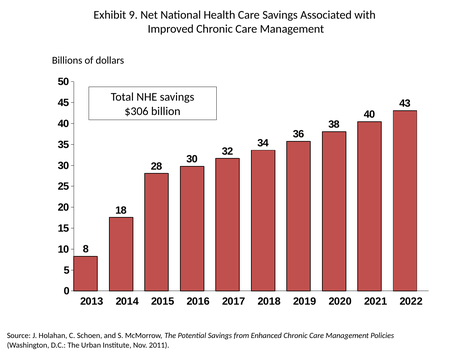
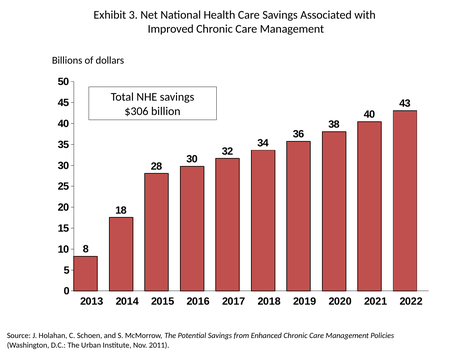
9: 9 -> 3
